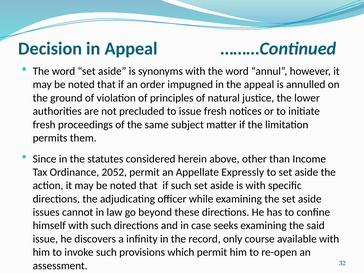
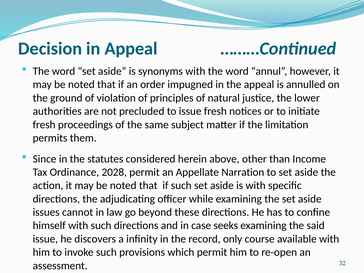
2052: 2052 -> 2028
Expressly: Expressly -> Narration
